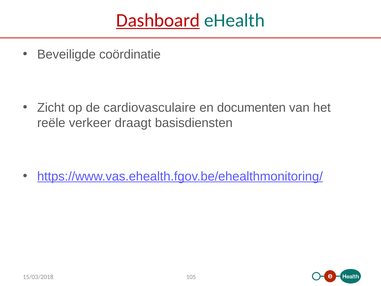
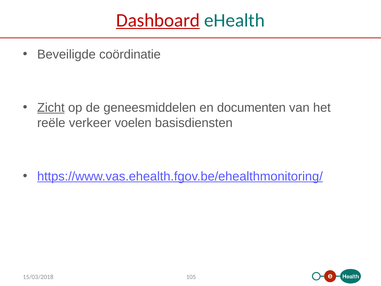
Zicht underline: none -> present
cardiovasculaire: cardiovasculaire -> geneesmiddelen
draagt: draagt -> voelen
